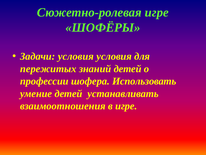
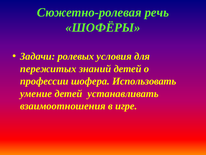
Сюжетно-ролевая игре: игре -> речь
Задачи условия: условия -> ролевых
